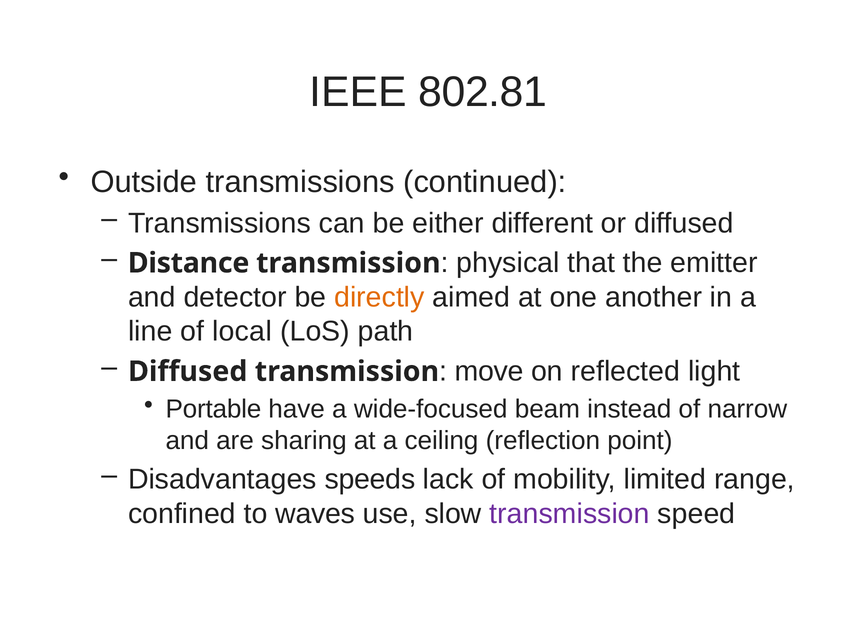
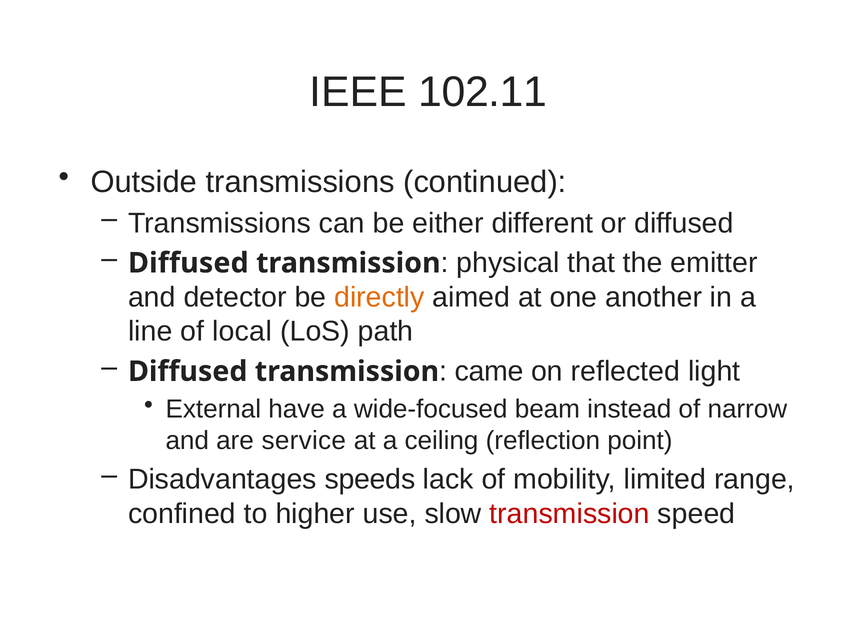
802.81: 802.81 -> 102.11
Distance at (189, 263): Distance -> Diffused
move: move -> came
Portable: Portable -> External
sharing: sharing -> service
waves: waves -> higher
transmission at (570, 514) colour: purple -> red
